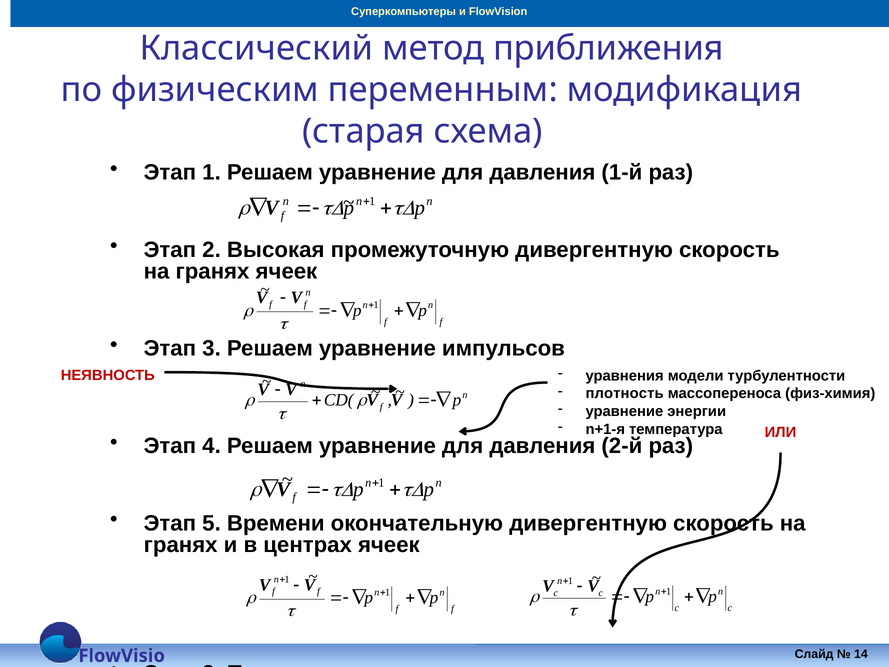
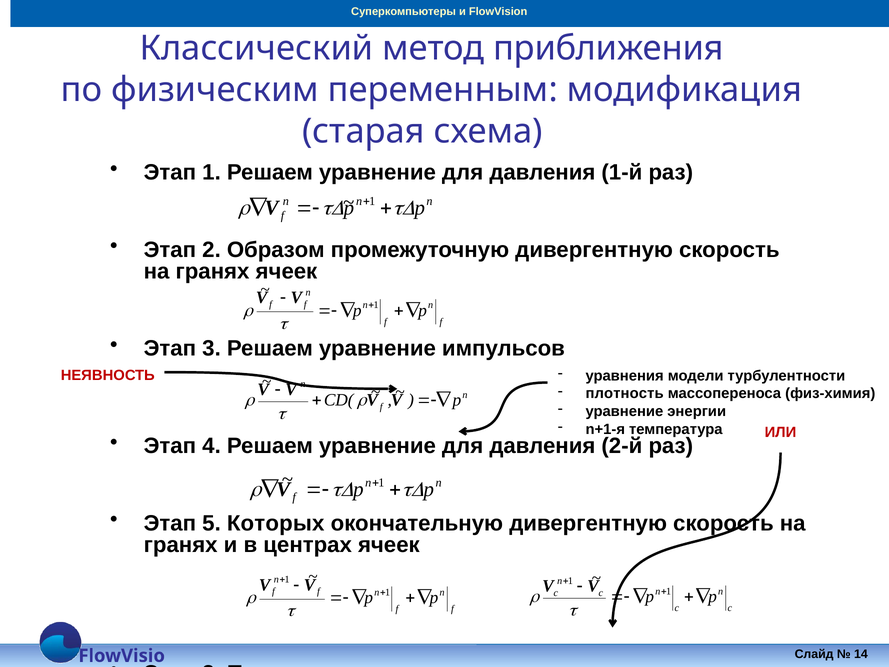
Высокая: Высокая -> Образом
Времени: Времени -> Которых
